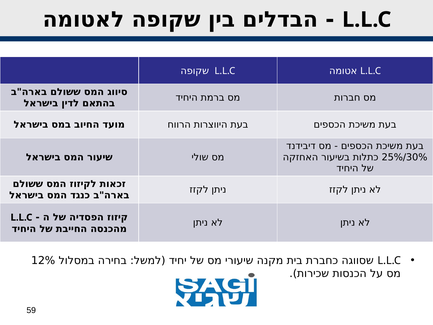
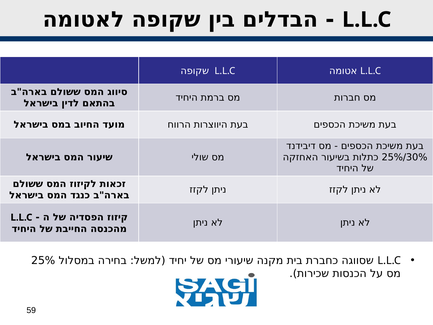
12% at (43, 260): 12% -> 25%
